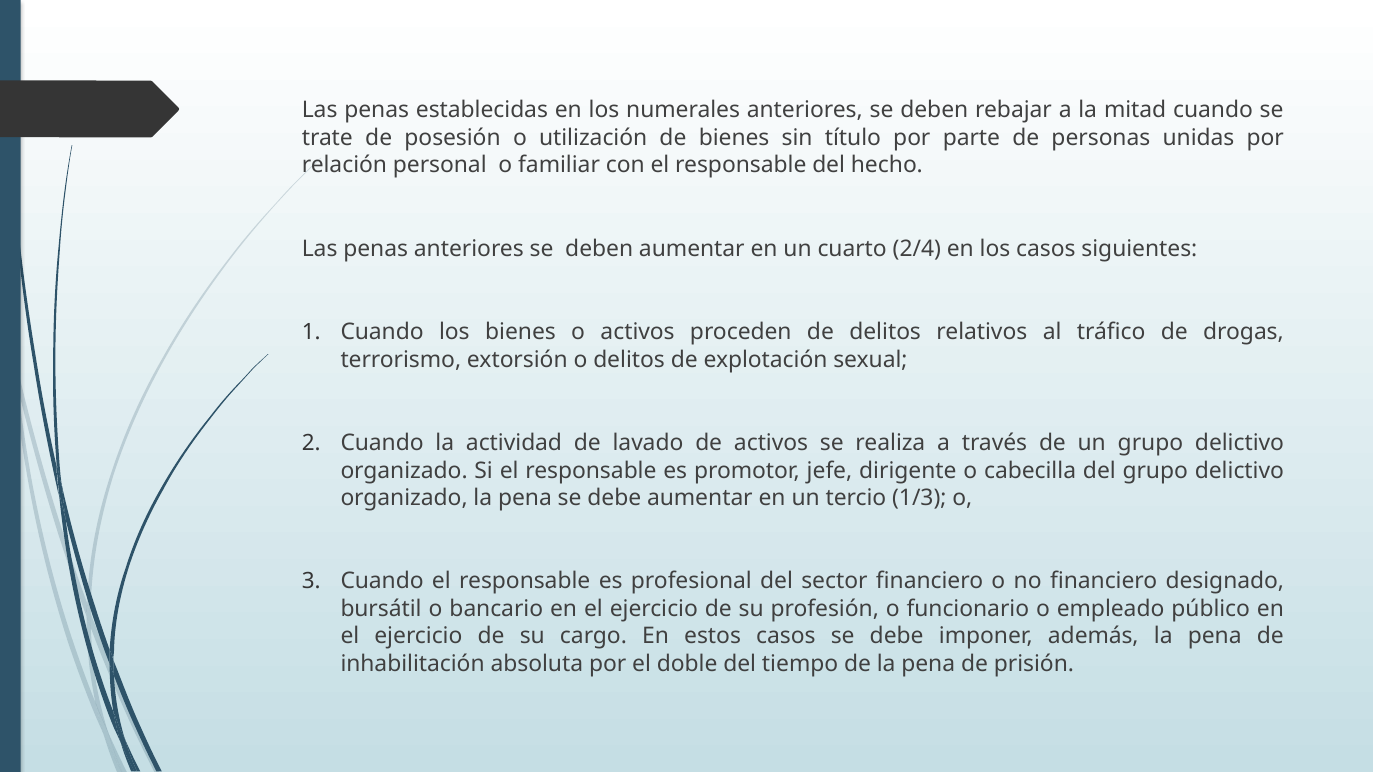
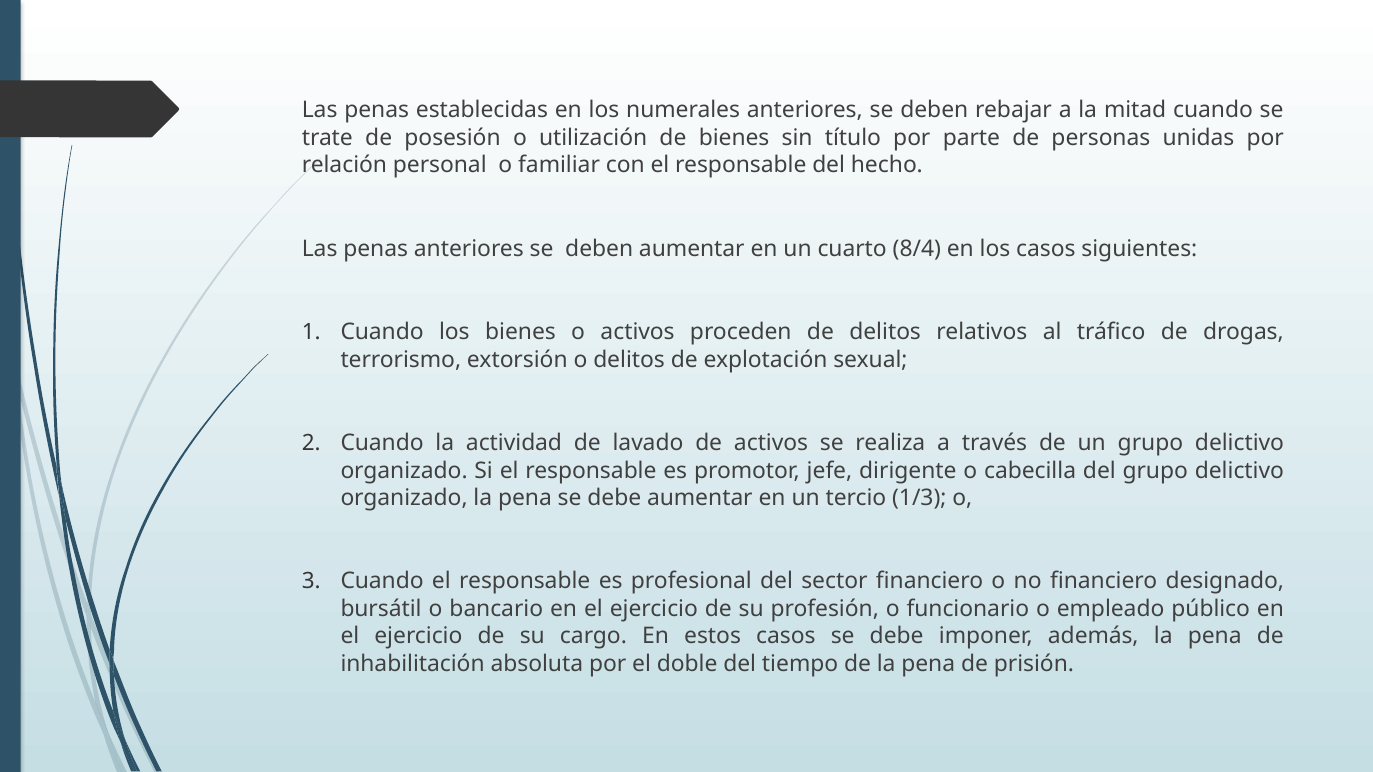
2/4: 2/4 -> 8/4
